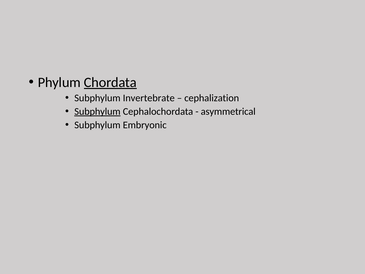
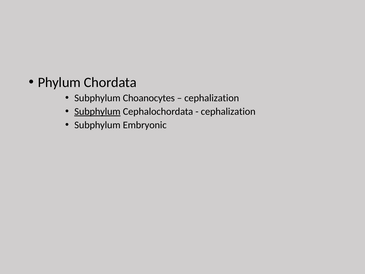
Chordata underline: present -> none
Invertebrate: Invertebrate -> Choanocytes
asymmetrical at (228, 111): asymmetrical -> cephalization
